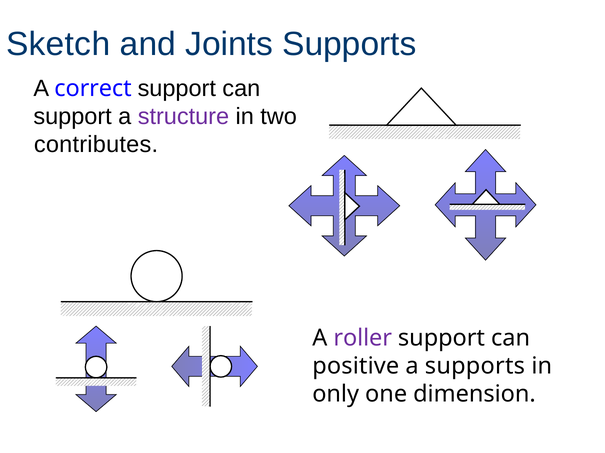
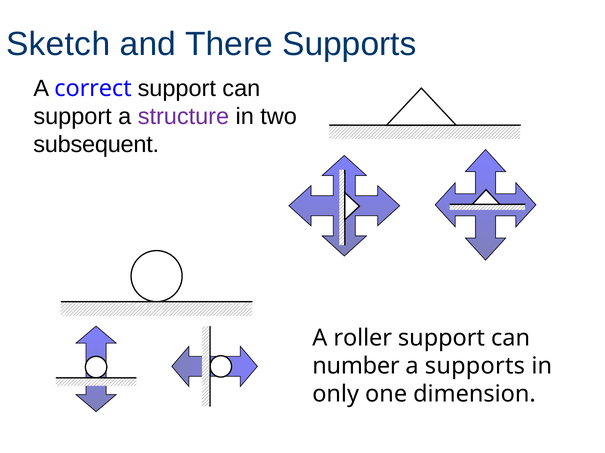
Joints: Joints -> There
contributes: contributes -> subsequent
roller colour: purple -> black
positive: positive -> number
